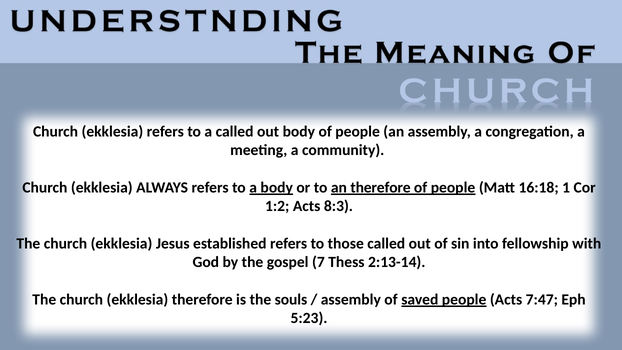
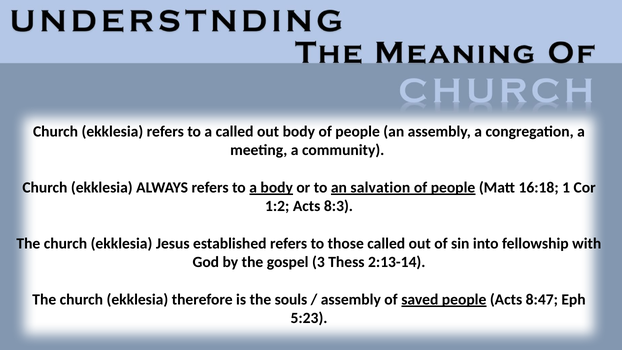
an therefore: therefore -> salvation
7: 7 -> 3
7:47: 7:47 -> 8:47
